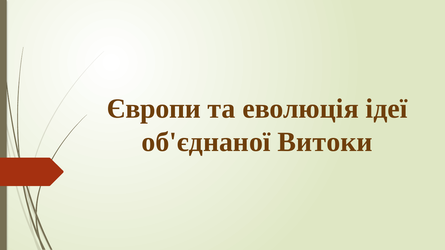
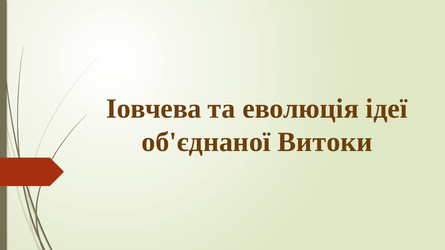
Європи: Європи -> Іовчева
